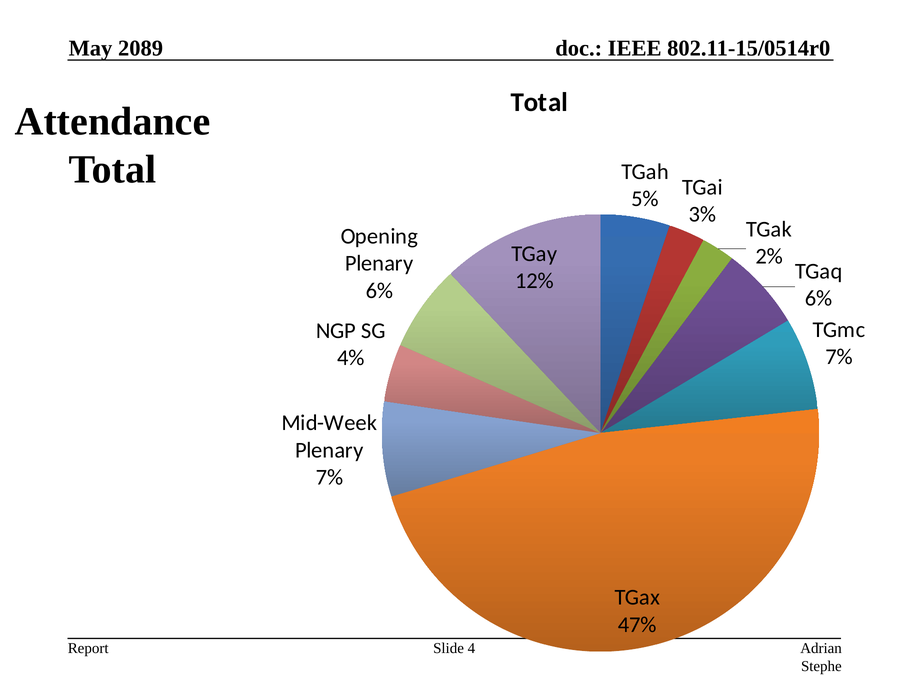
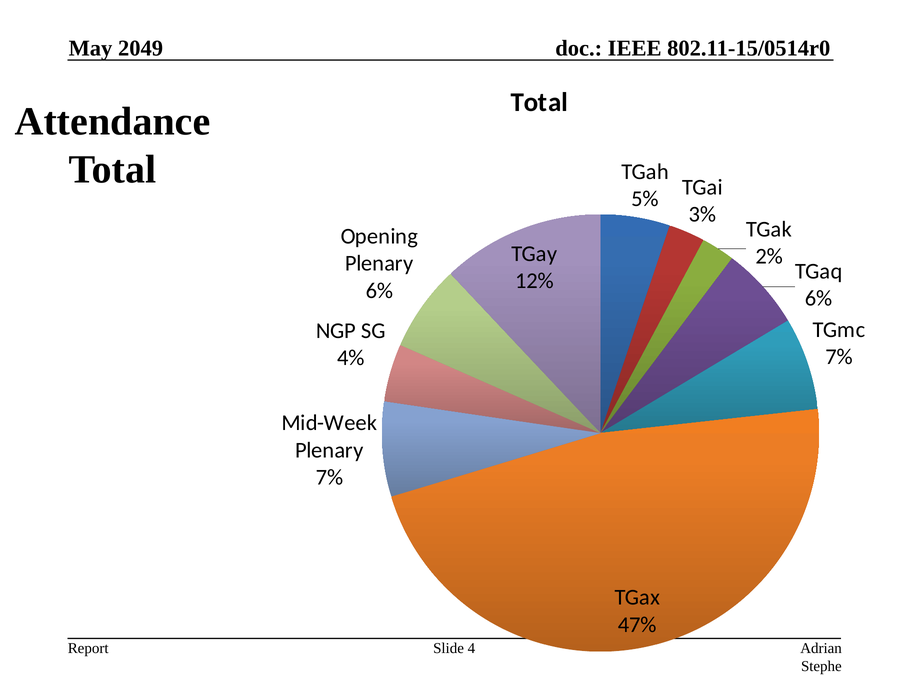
2089: 2089 -> 2049
